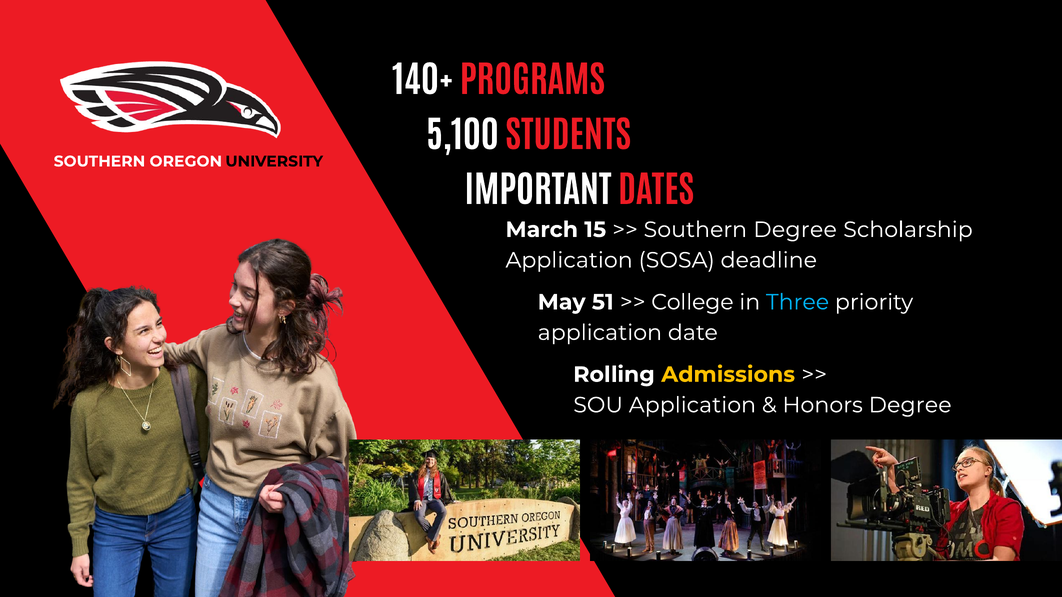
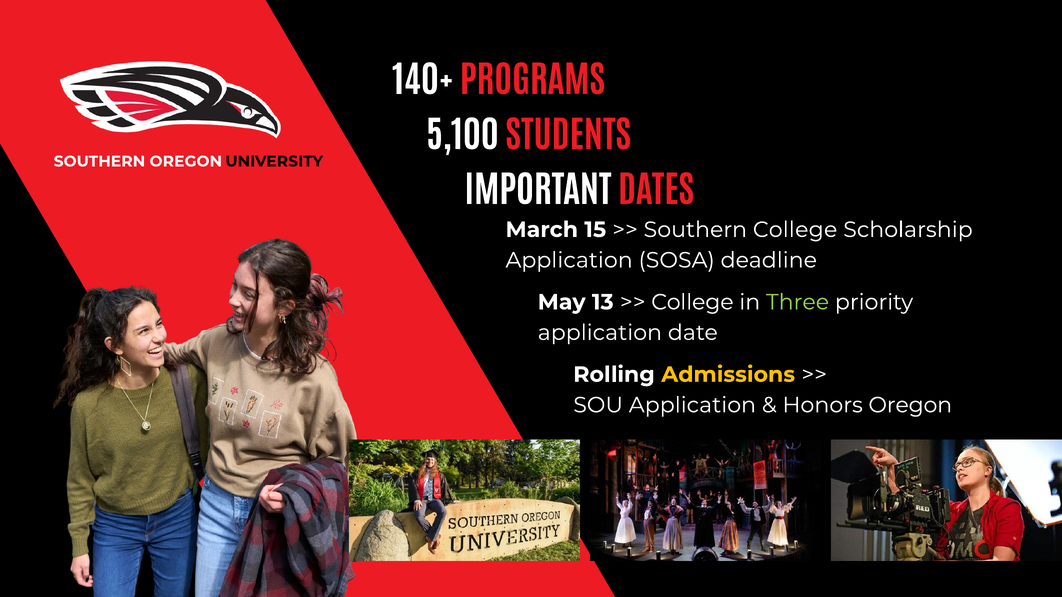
Southern Degree: Degree -> College
51: 51 -> 13
Three colour: light blue -> light green
Honors Degree: Degree -> Oregon
